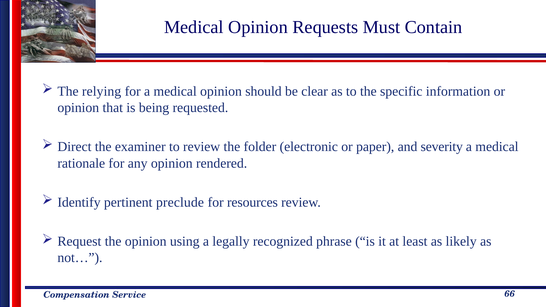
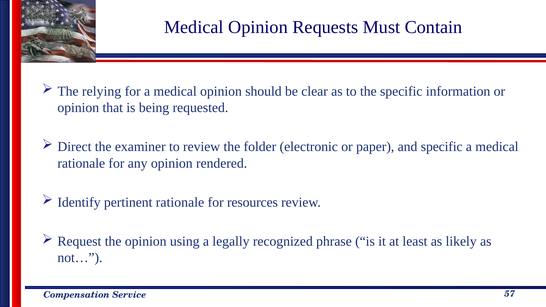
and severity: severity -> specific
pertinent preclude: preclude -> rationale
66: 66 -> 57
